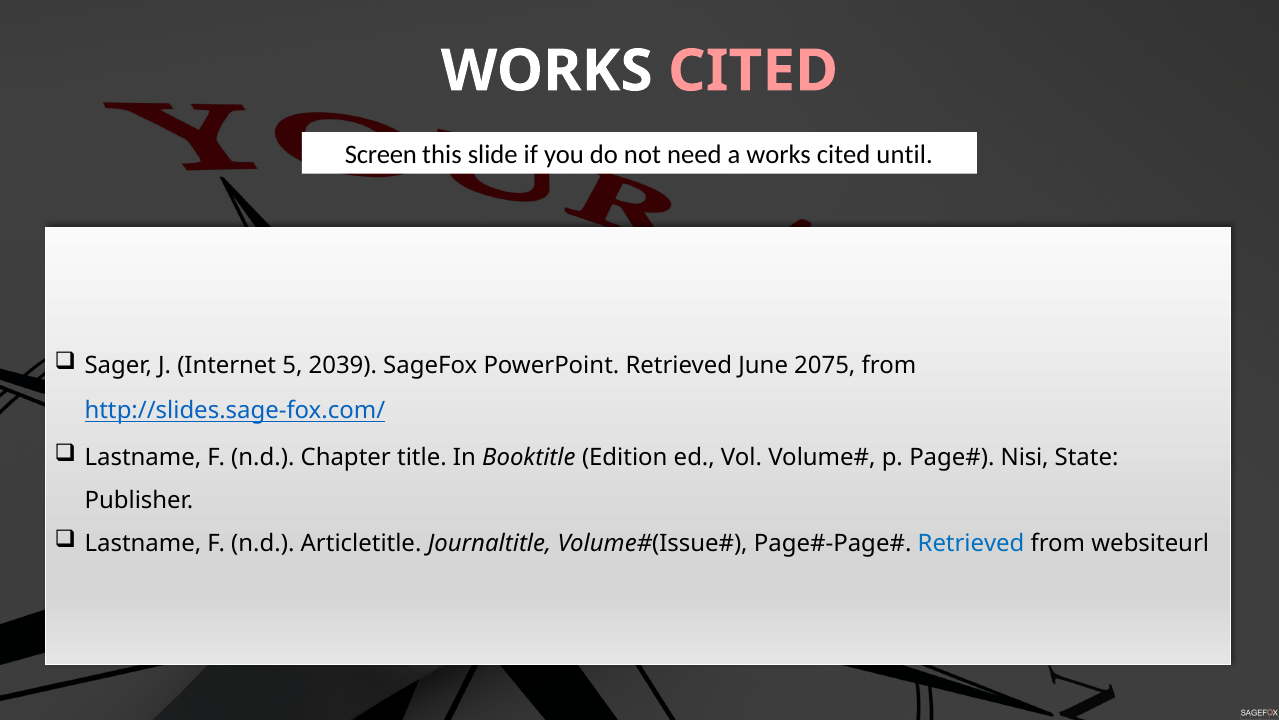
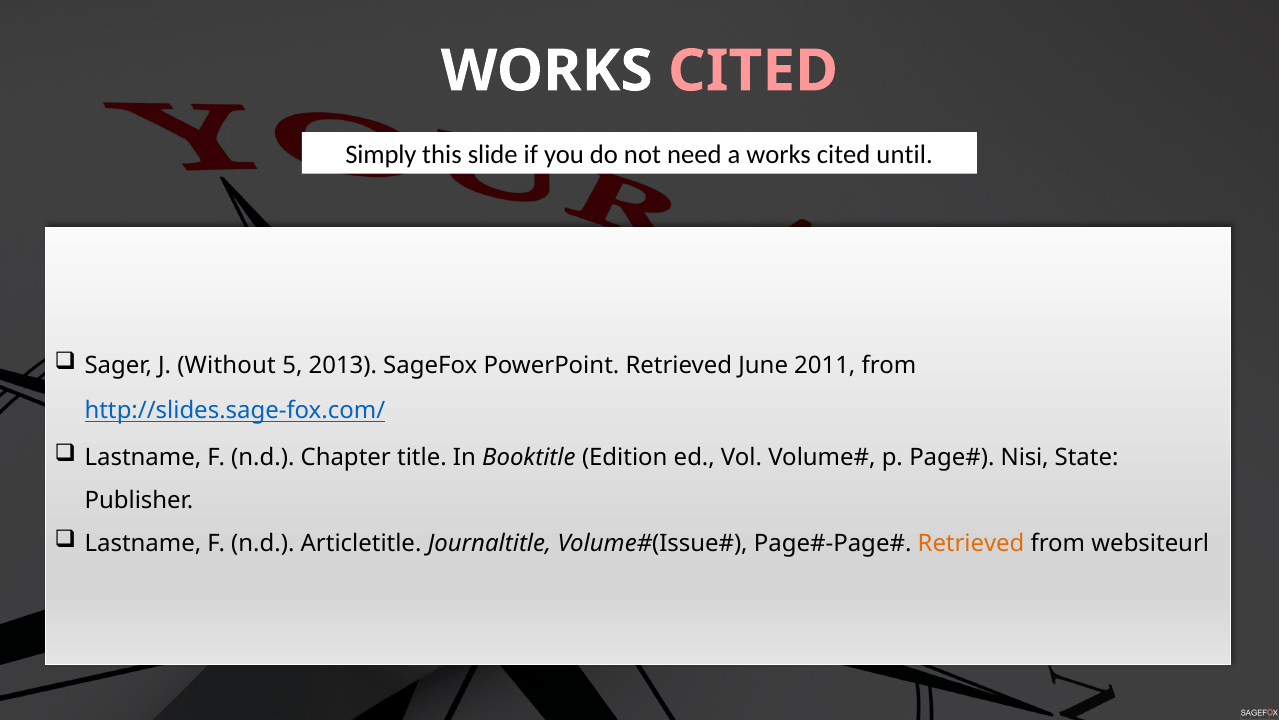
Screen: Screen -> Simply
Internet: Internet -> Without
2039: 2039 -> 2013
2075: 2075 -> 2011
Retrieved at (971, 543) colour: blue -> orange
